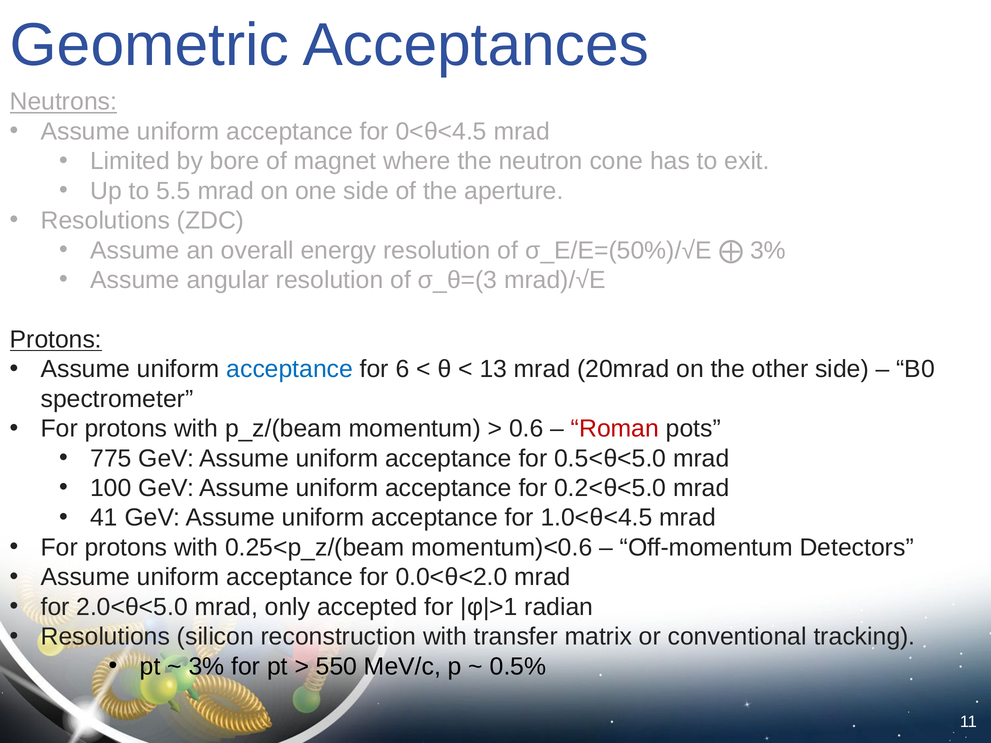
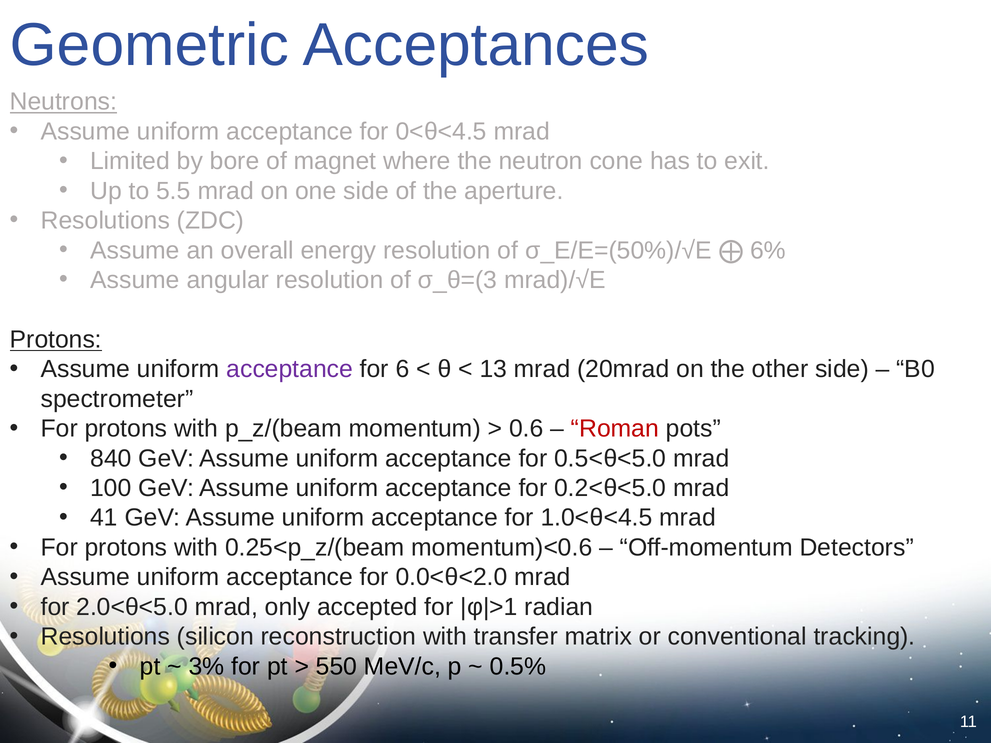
σ_E/E=(50%)/√E 3%: 3% -> 6%
acceptance at (290, 369) colour: blue -> purple
775: 775 -> 840
